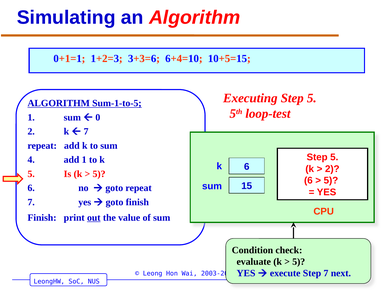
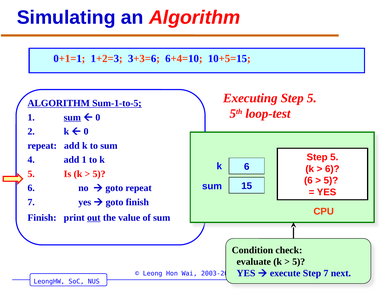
sum at (72, 117) underline: none -> present
7 at (86, 132): 7 -> 0
2 at (332, 169): 2 -> 6
